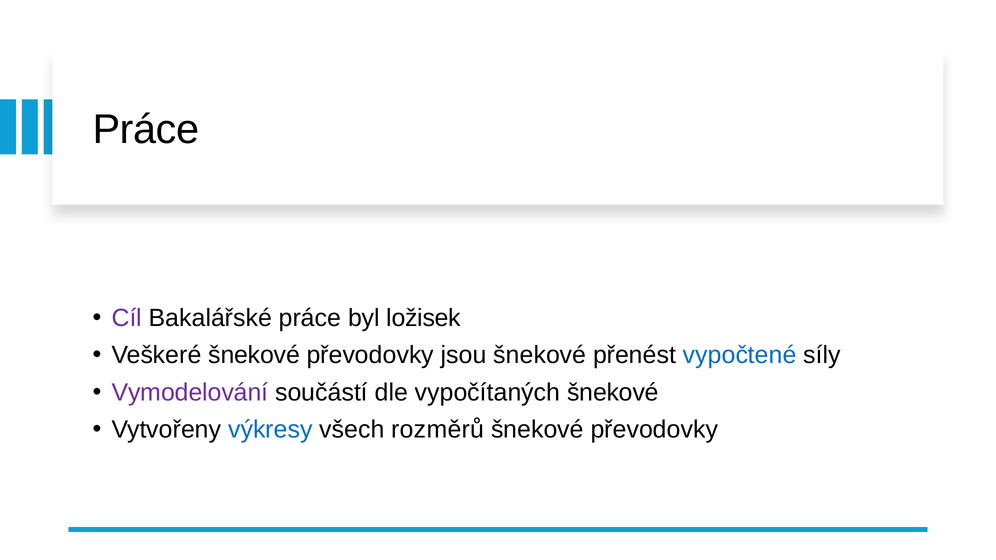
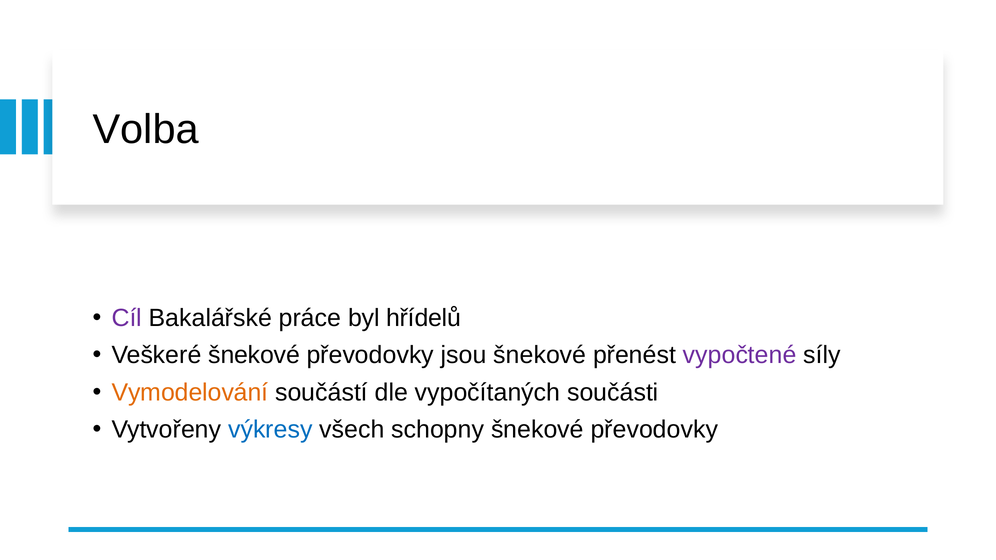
Práce at (146, 129): Práce -> Volba
ložisek: ložisek -> hřídelů
vypočtené colour: blue -> purple
Vymodelování colour: purple -> orange
vypočítaných šnekové: šnekové -> součásti
rozměrů: rozměrů -> schopny
